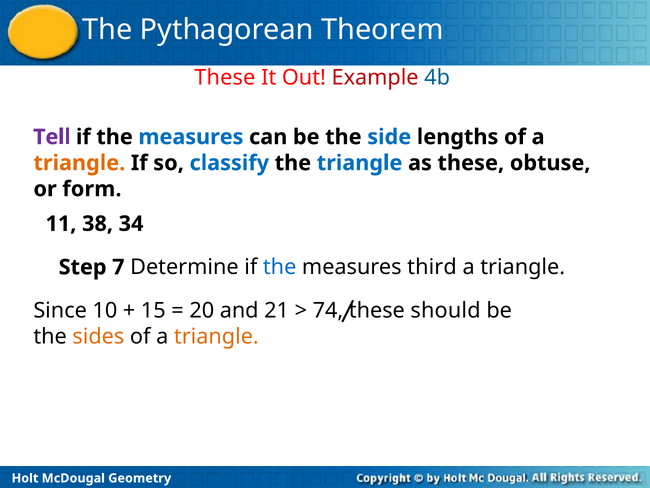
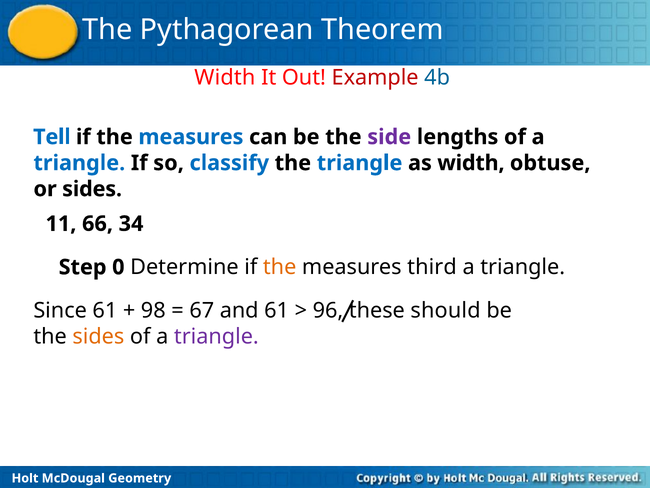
These at (225, 77): These -> Width
Tell colour: purple -> blue
side colour: blue -> purple
triangle at (79, 163) colour: orange -> blue
as these: these -> width
or form: form -> sides
38: 38 -> 66
7: 7 -> 0
the at (280, 267) colour: blue -> orange
Since 10: 10 -> 61
15: 15 -> 98
20: 20 -> 67
and 21: 21 -> 61
74: 74 -> 96
triangle at (216, 336) colour: orange -> purple
